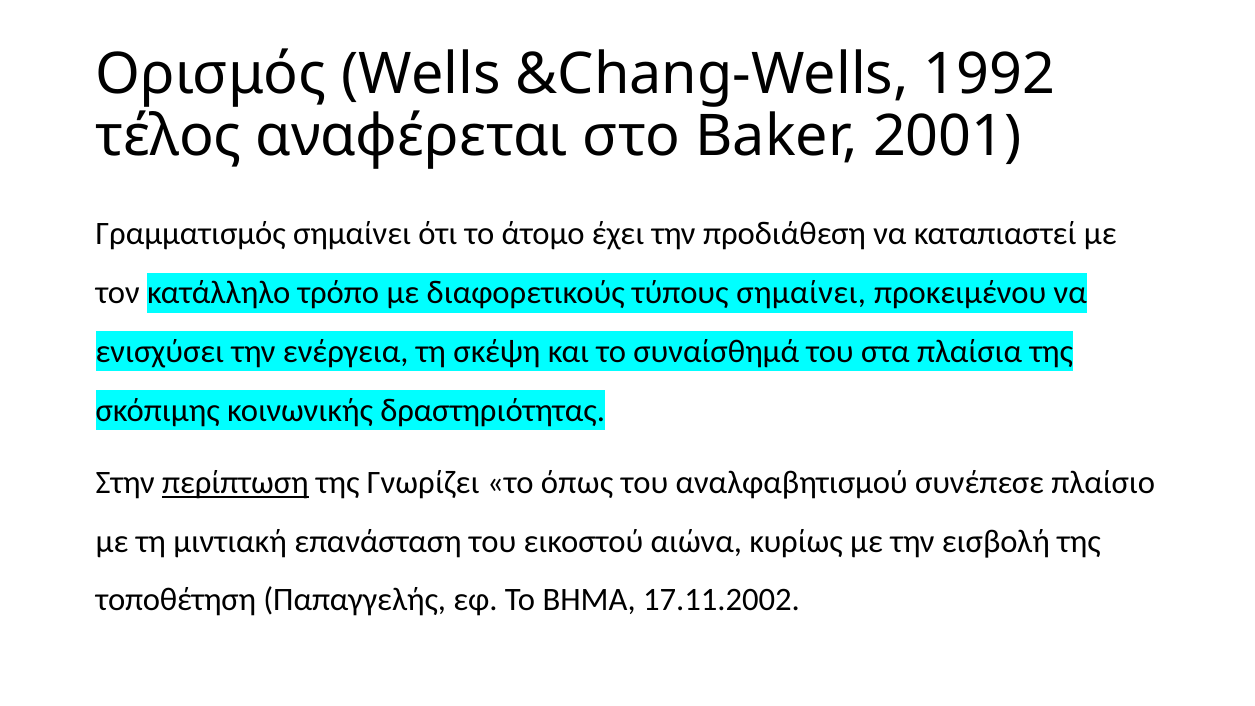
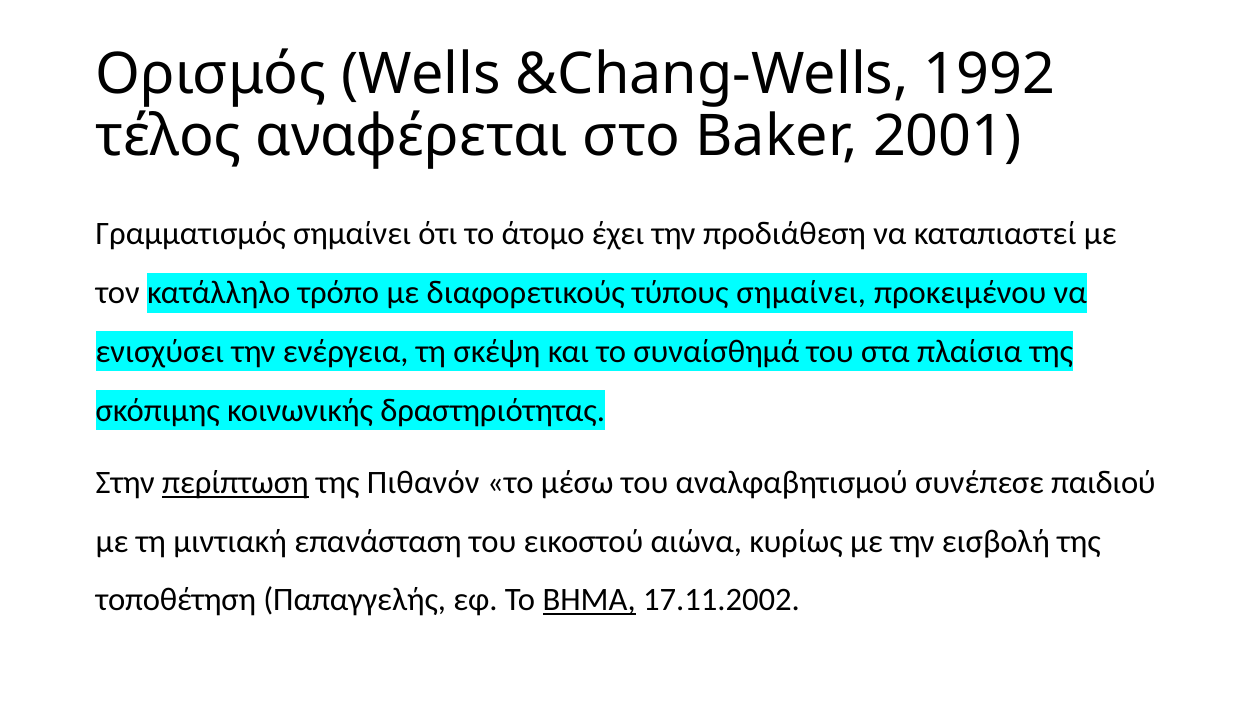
Γνωρίζει: Γνωρίζει -> Πιθανόν
όπως: όπως -> μέσω
πλαίσιο: πλαίσιο -> παιδιού
ΒΗΜΑ underline: none -> present
